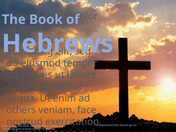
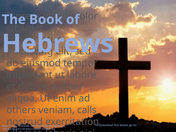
scriptures: scriptures -> important
face: face -> calls
